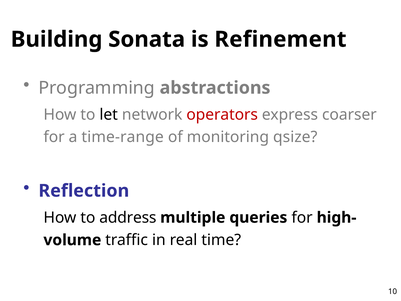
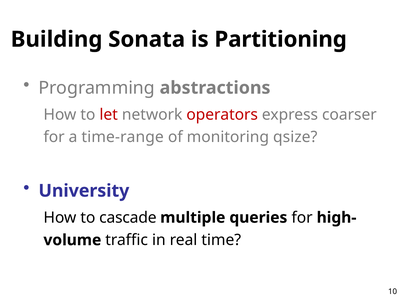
Refinement: Refinement -> Partitioning
let colour: black -> red
Reflection: Reflection -> University
address: address -> cascade
